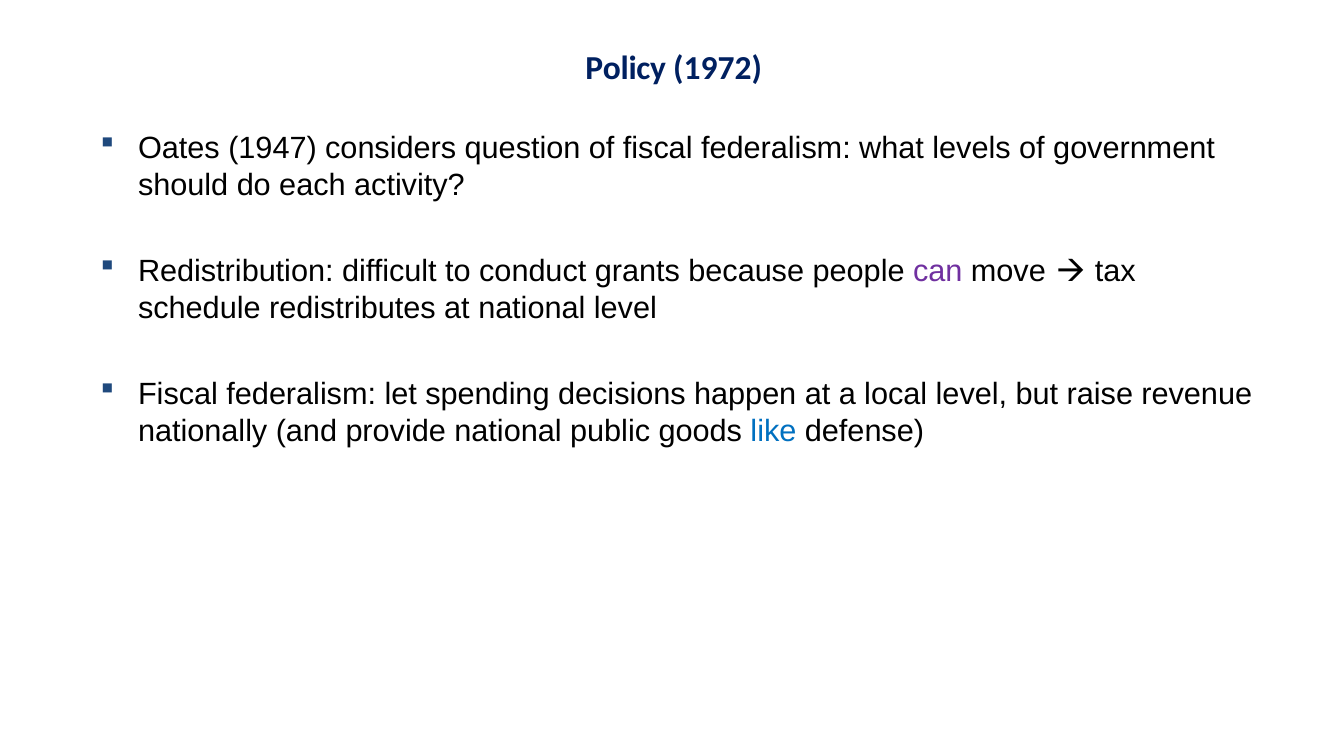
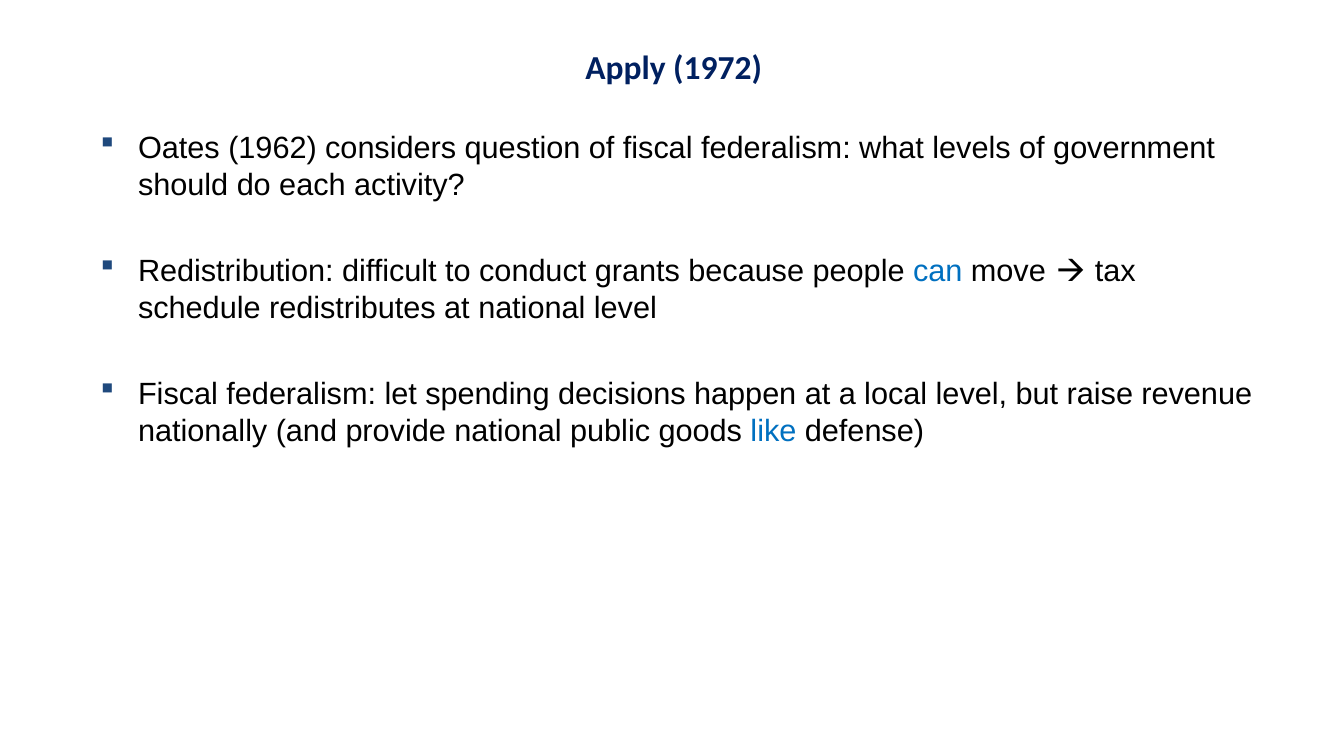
Policy: Policy -> Apply
1947: 1947 -> 1962
can colour: purple -> blue
